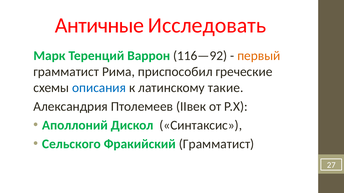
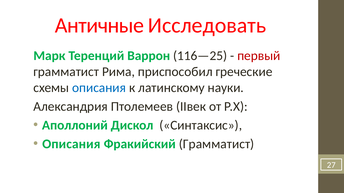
116—92: 116—92 -> 116—25
первый colour: orange -> red
такие: такие -> науки
Сельского at (71, 144): Сельского -> Описания
